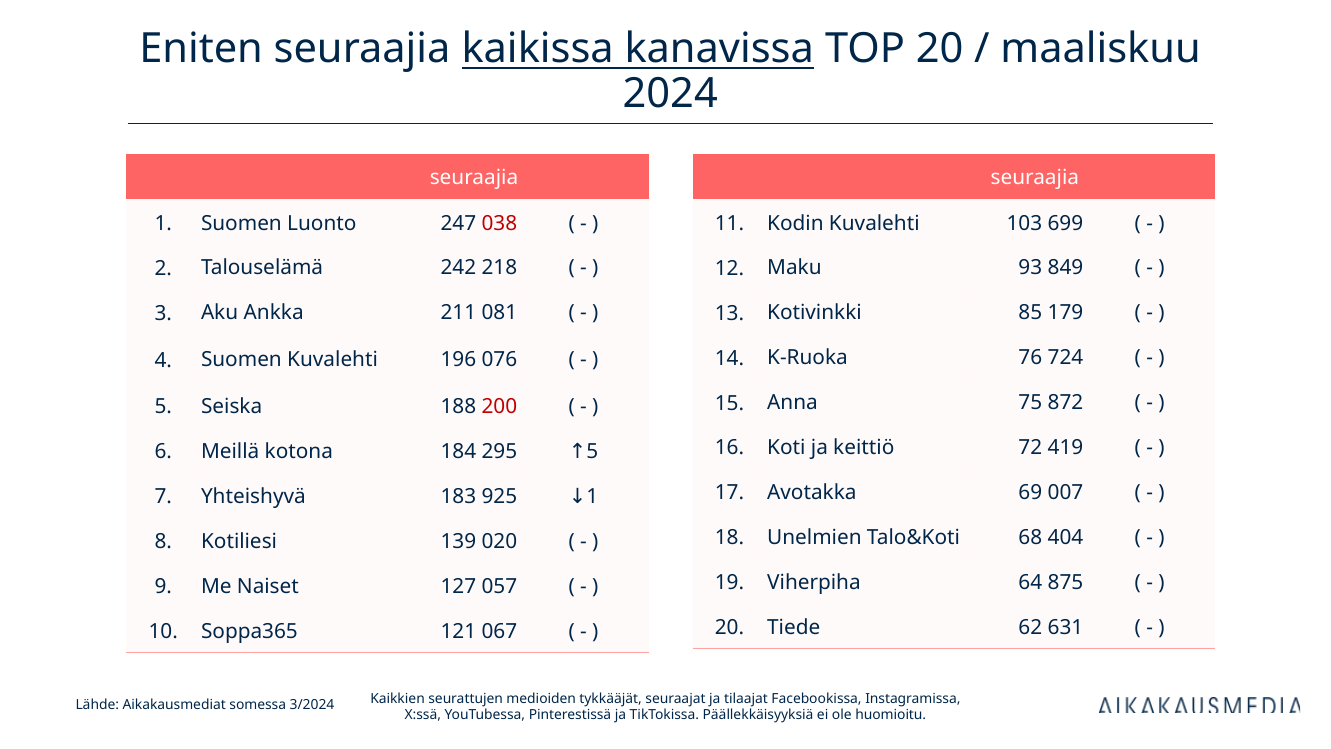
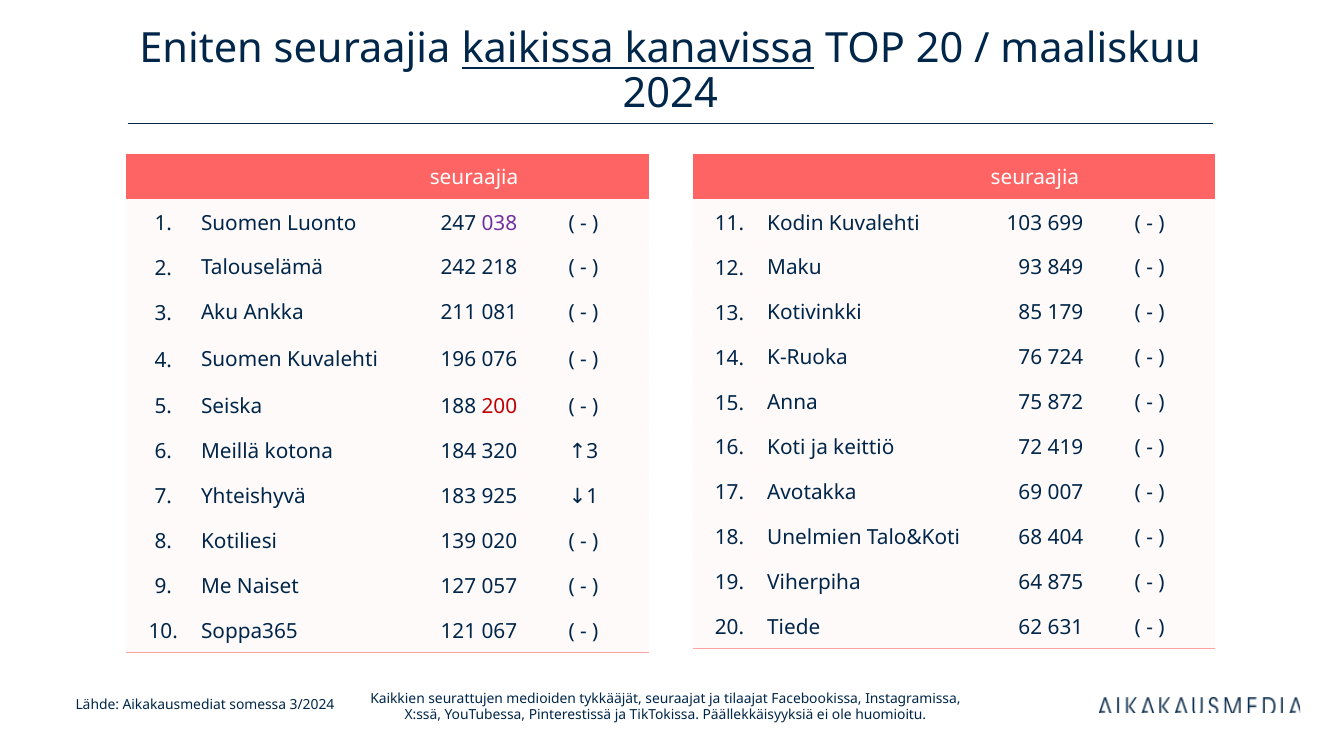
038 colour: red -> purple
295: 295 -> 320
5 at (592, 452): 5 -> 3
